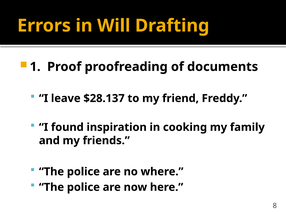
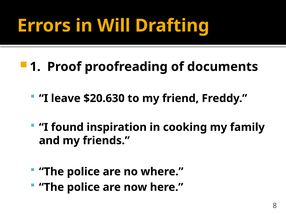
$28.137: $28.137 -> $20.630
